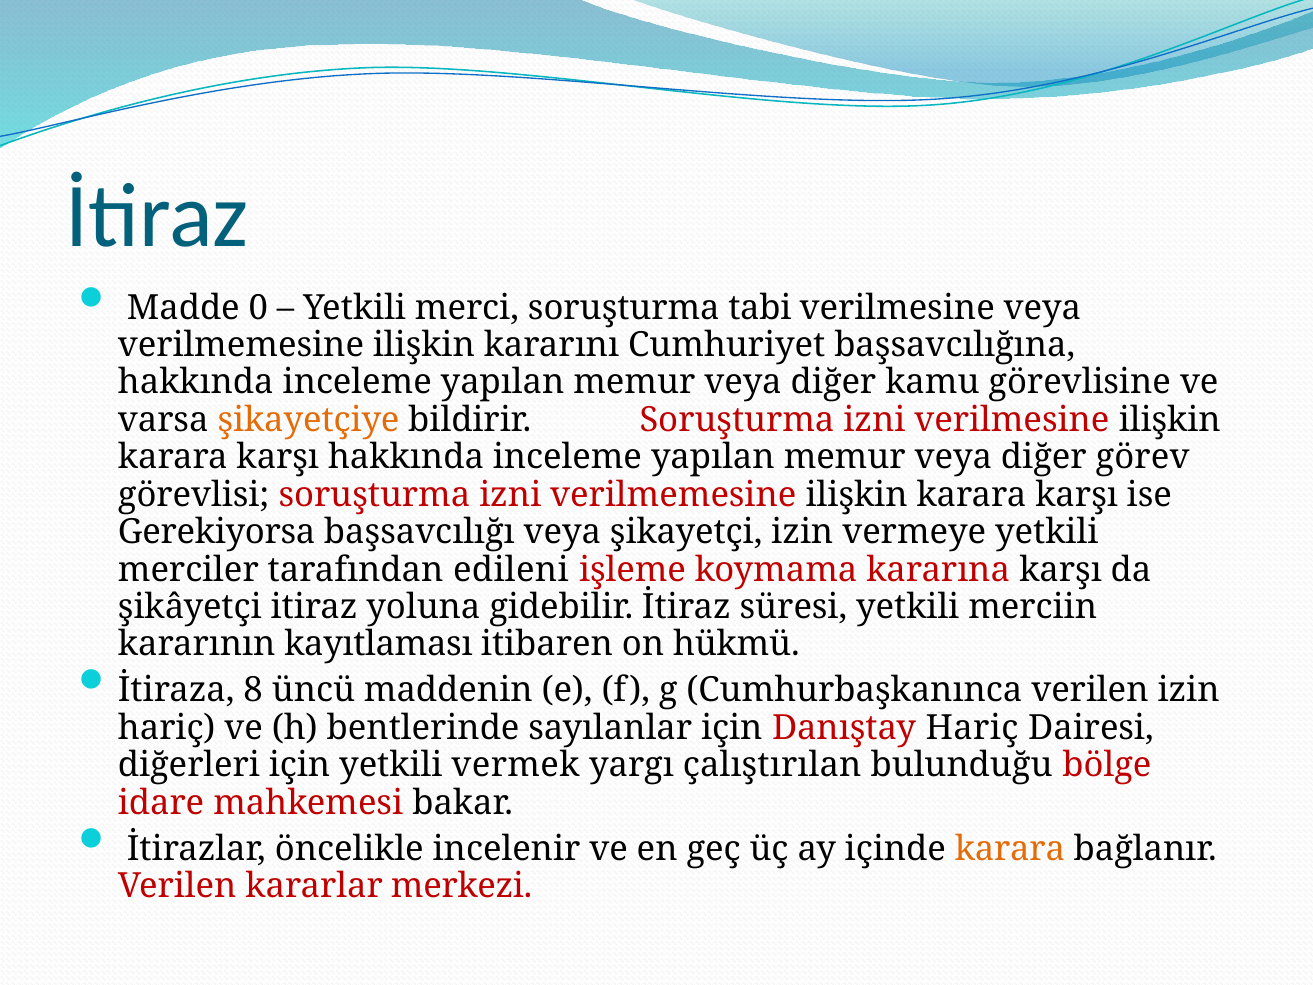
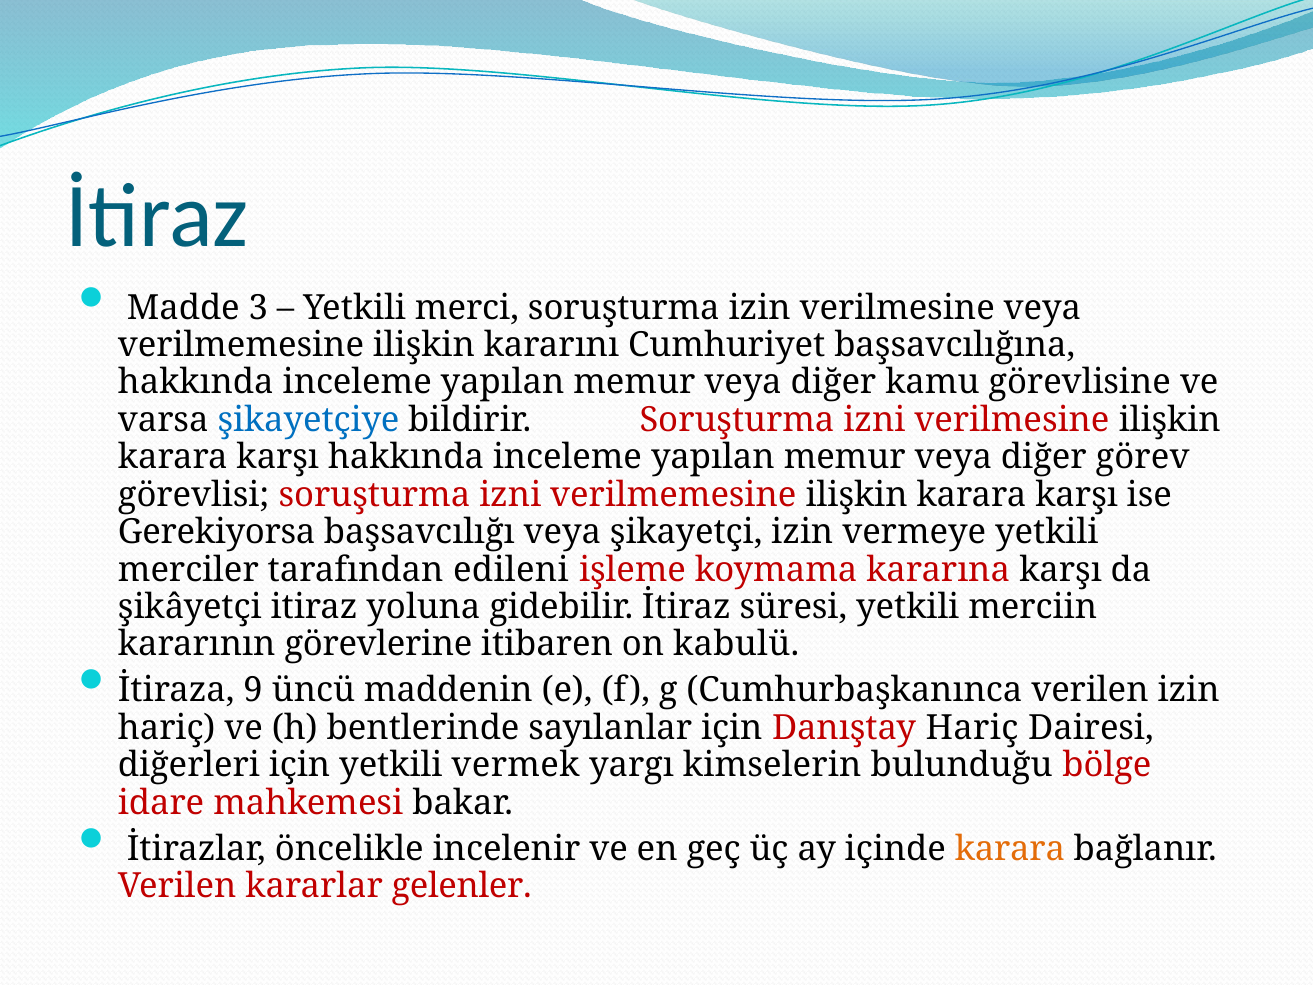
0: 0 -> 3
soruşturma tabi: tabi -> izin
şikayetçiye colour: orange -> blue
kayıtlaması: kayıtlaması -> görevlerine
hükmü: hükmü -> kabulü
8: 8 -> 9
çalıştırılan: çalıştırılan -> kimselerin
merkezi: merkezi -> gelenler
